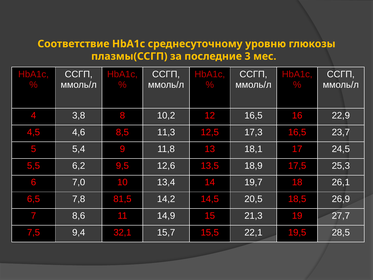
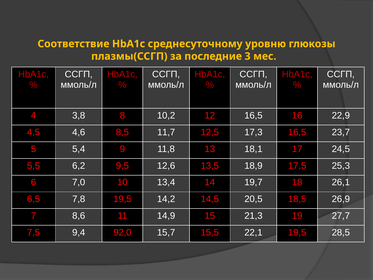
11,3: 11,3 -> 11,7
7,8 81,5: 81,5 -> 19,5
32,1: 32,1 -> 92,0
